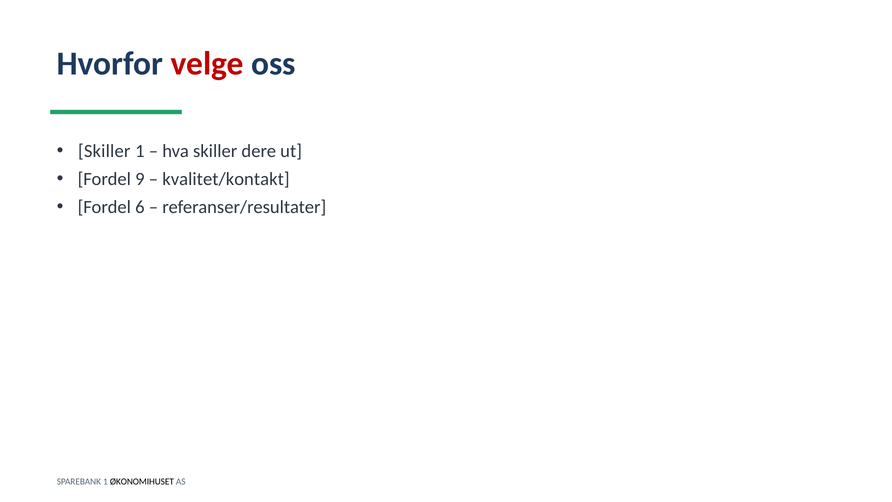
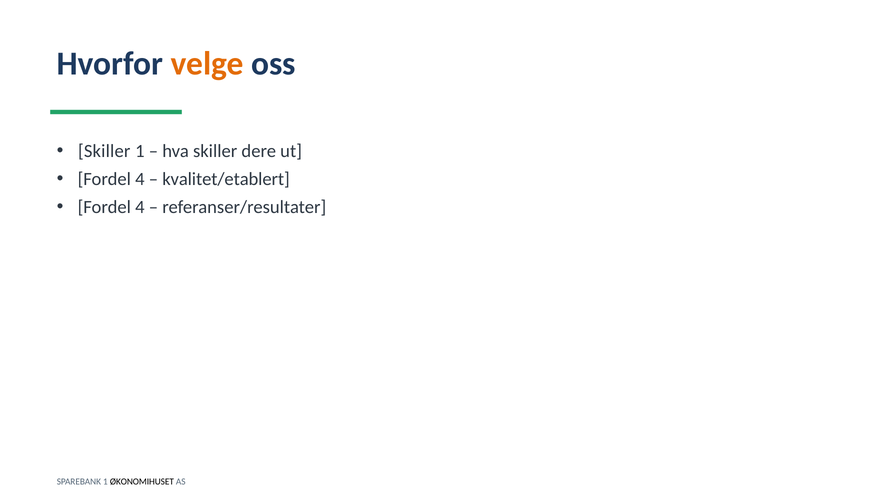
velge colour: red -> orange
9 at (140, 179): 9 -> 4
kvalitet/kontakt: kvalitet/kontakt -> kvalitet/etablert
6 at (140, 207): 6 -> 4
